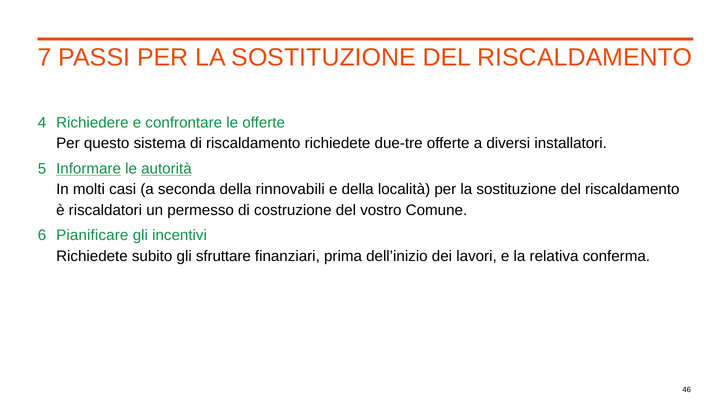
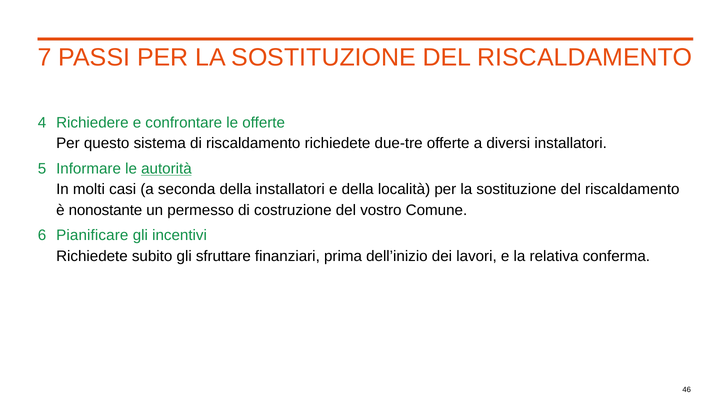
Informare underline: present -> none
della rinnovabili: rinnovabili -> installatori
riscaldatori: riscaldatori -> nonostante
